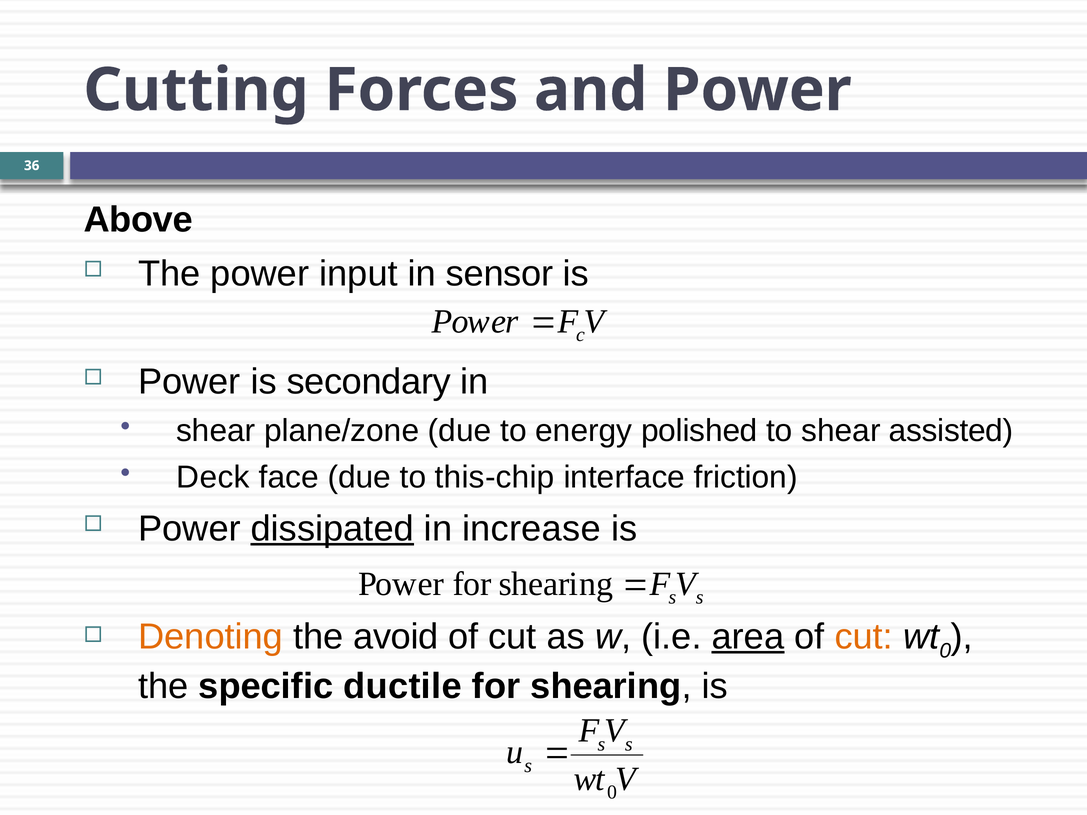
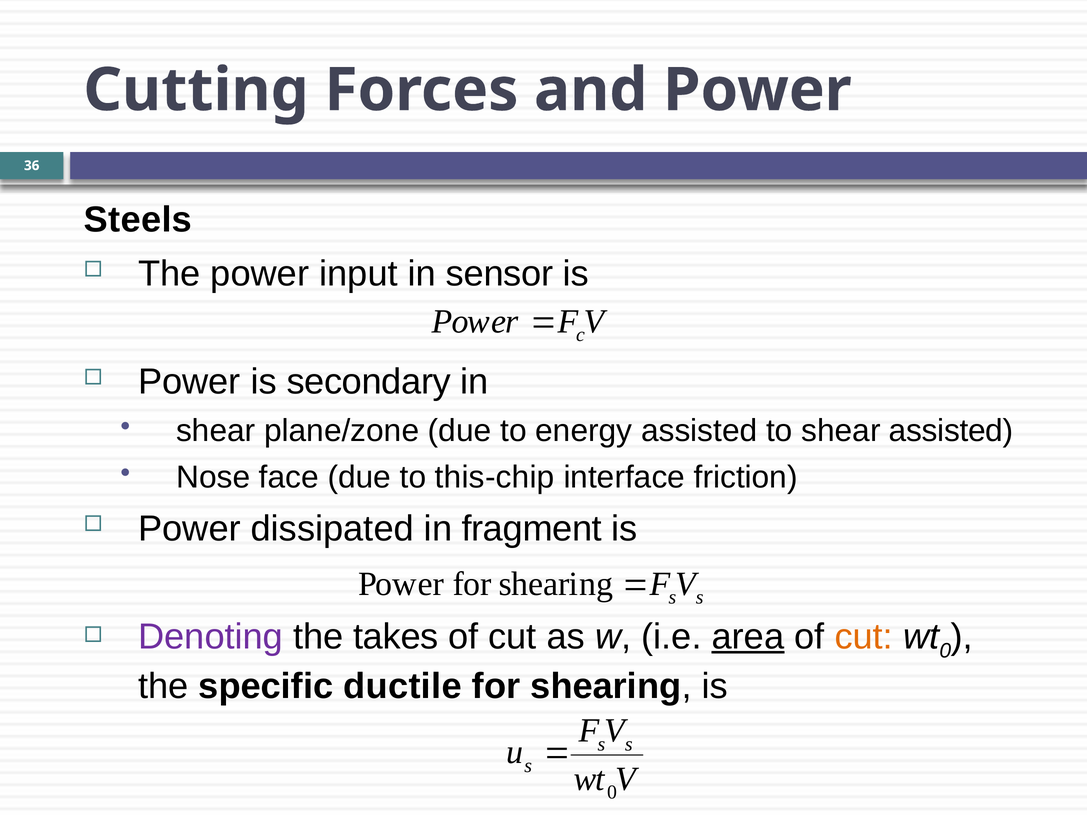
Above: Above -> Steels
energy polished: polished -> assisted
Deck: Deck -> Nose
dissipated underline: present -> none
increase: increase -> fragment
Denoting colour: orange -> purple
avoid: avoid -> takes
